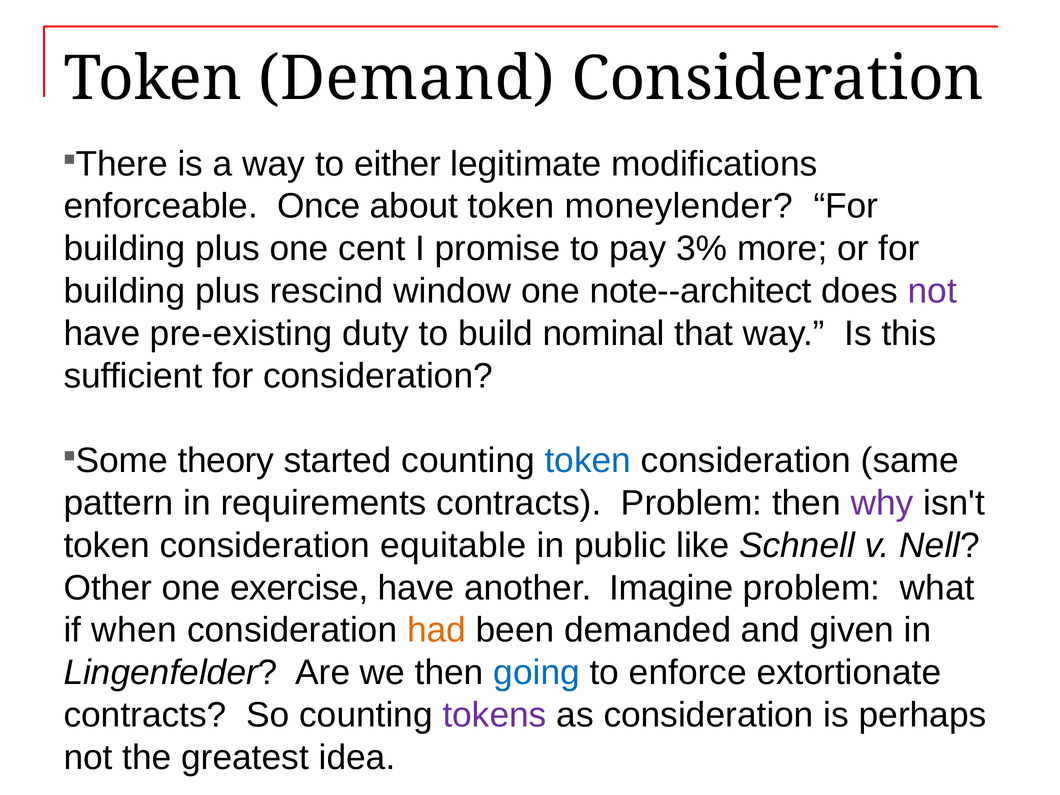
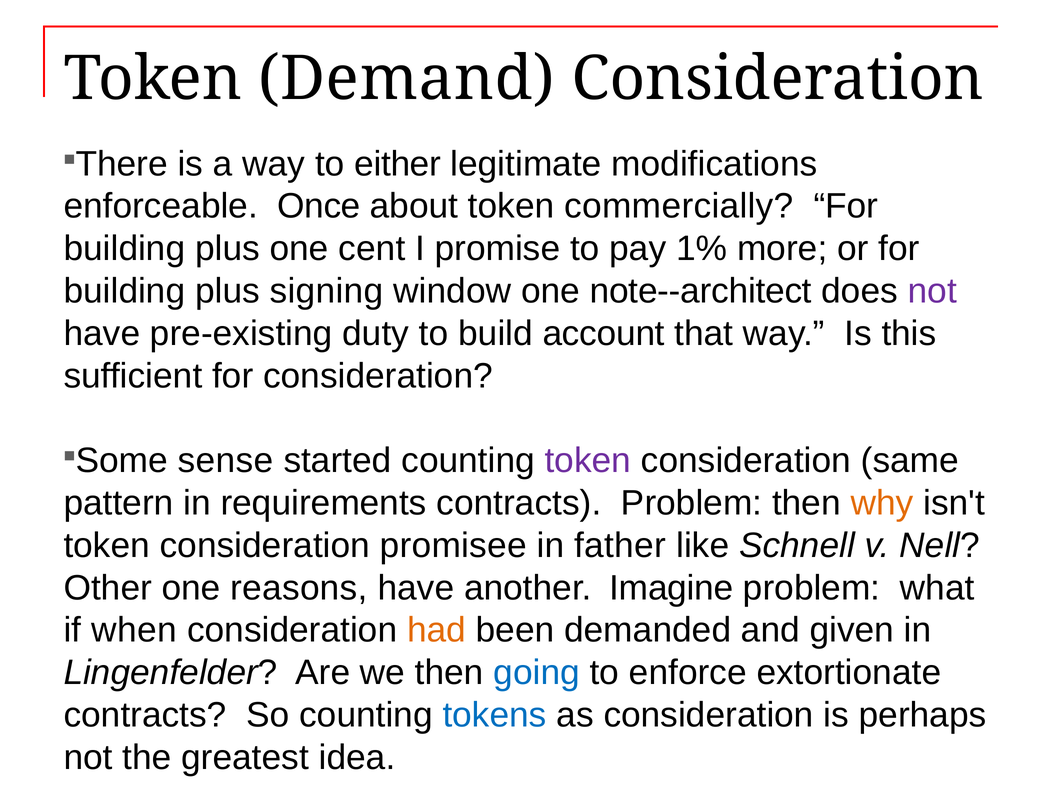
moneylender: moneylender -> commercially
3%: 3% -> 1%
rescind: rescind -> signing
nominal: nominal -> account
theory: theory -> sense
token at (588, 461) colour: blue -> purple
why colour: purple -> orange
equitable: equitable -> promisee
public: public -> father
exercise: exercise -> reasons
tokens colour: purple -> blue
